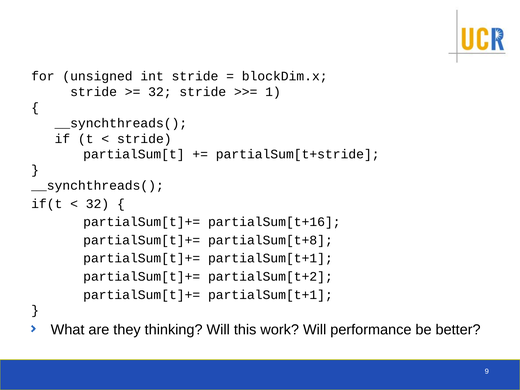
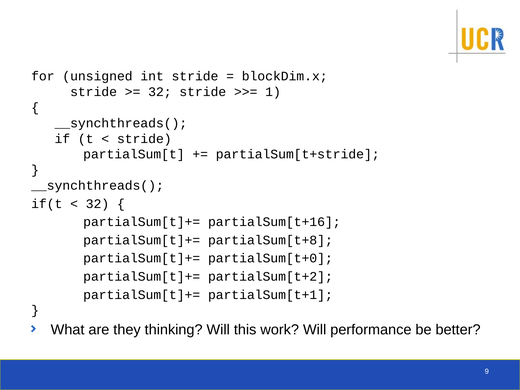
partialSum[t+1 at (270, 258): partialSum[t+1 -> partialSum[t+0
